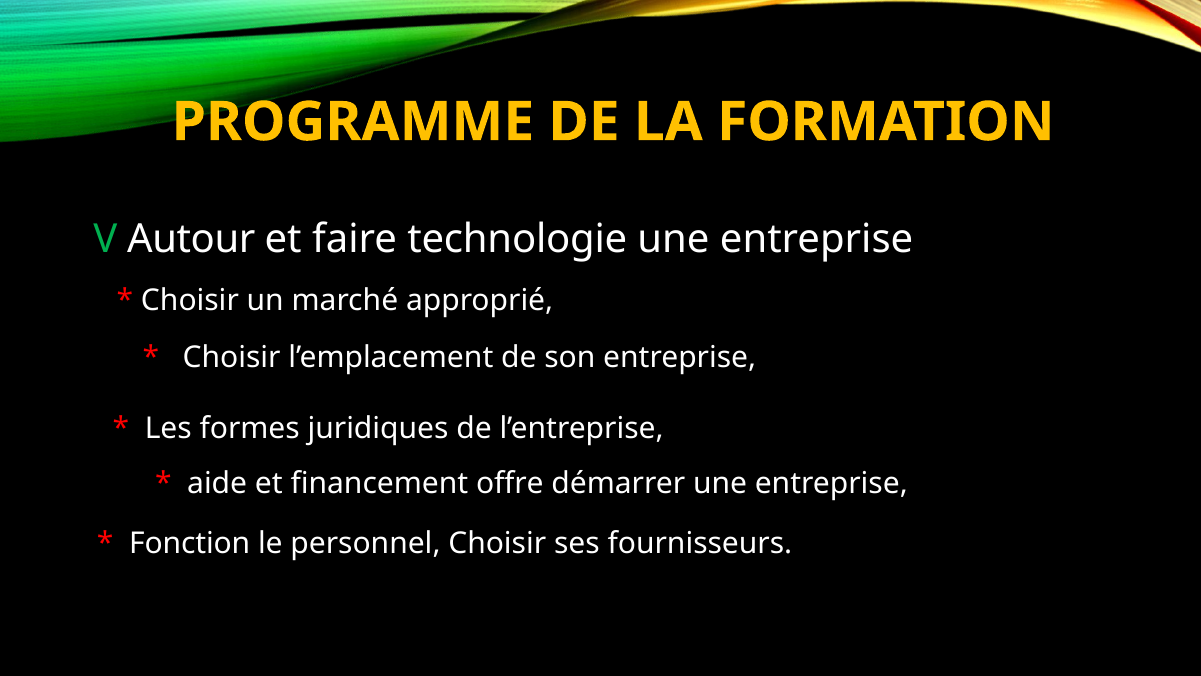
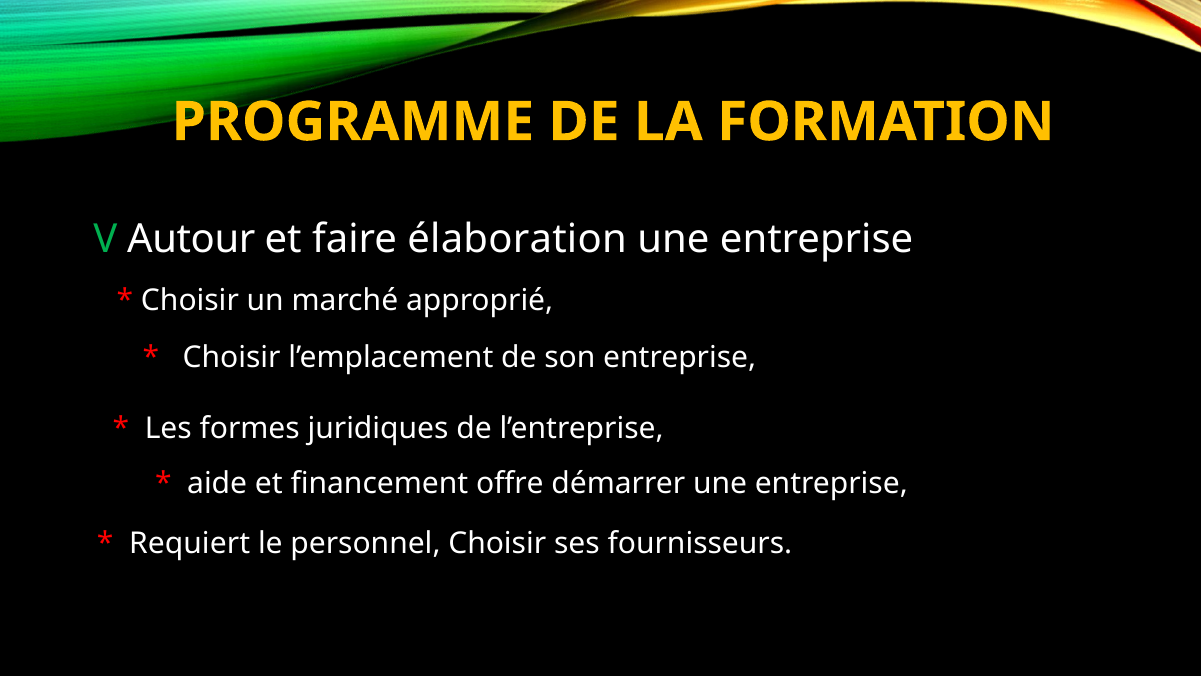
technologie: technologie -> élaboration
Fonction: Fonction -> Requiert
